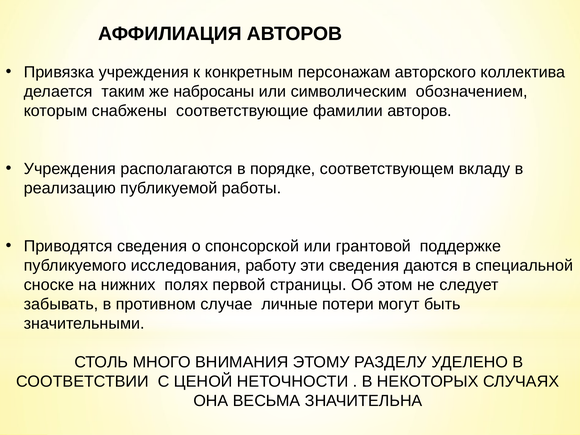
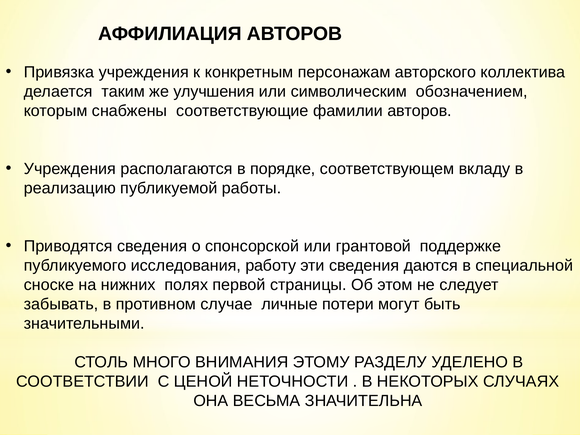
набросаны: набросаны -> улучшения
